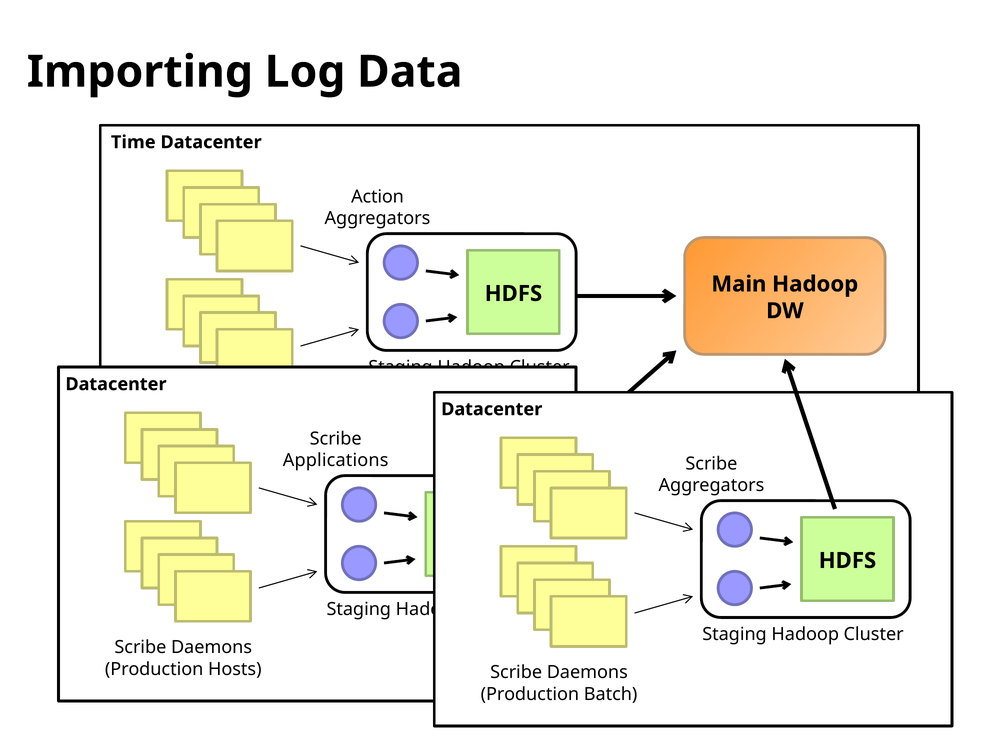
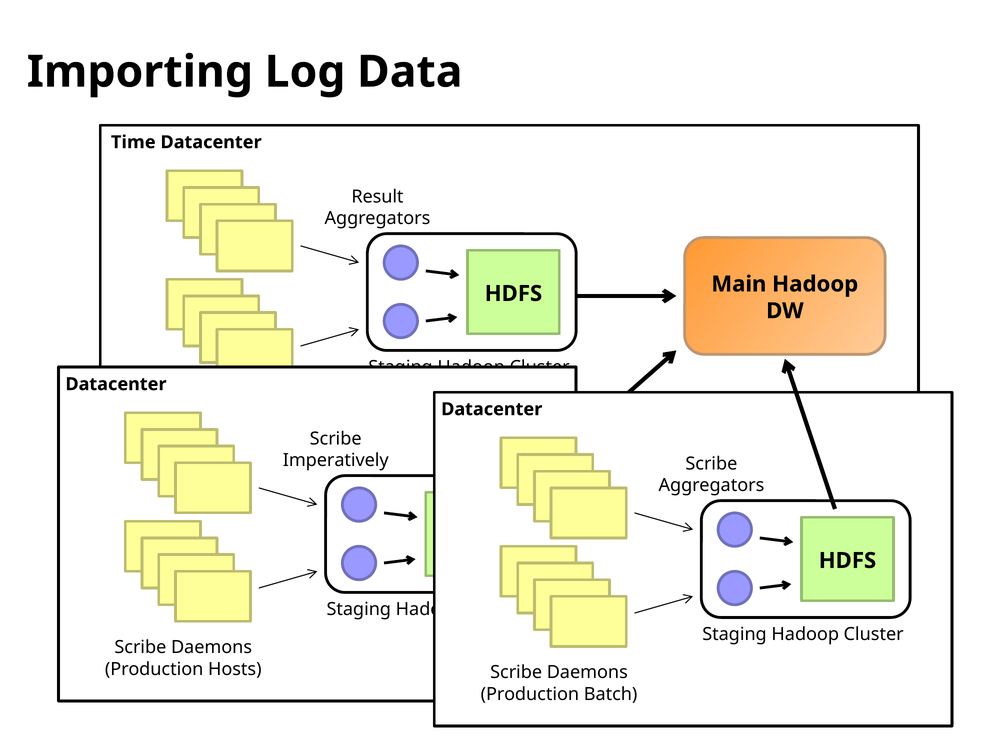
Action: Action -> Result
Applications: Applications -> Imperatively
